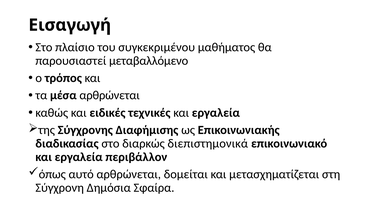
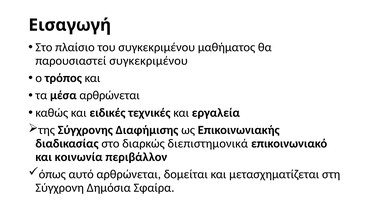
παρουσιαστεί μεταβαλλόμενο: μεταβαλλόμενο -> συγκεκριμένου
εργαλεία at (79, 157): εργαλεία -> κοινωνία
